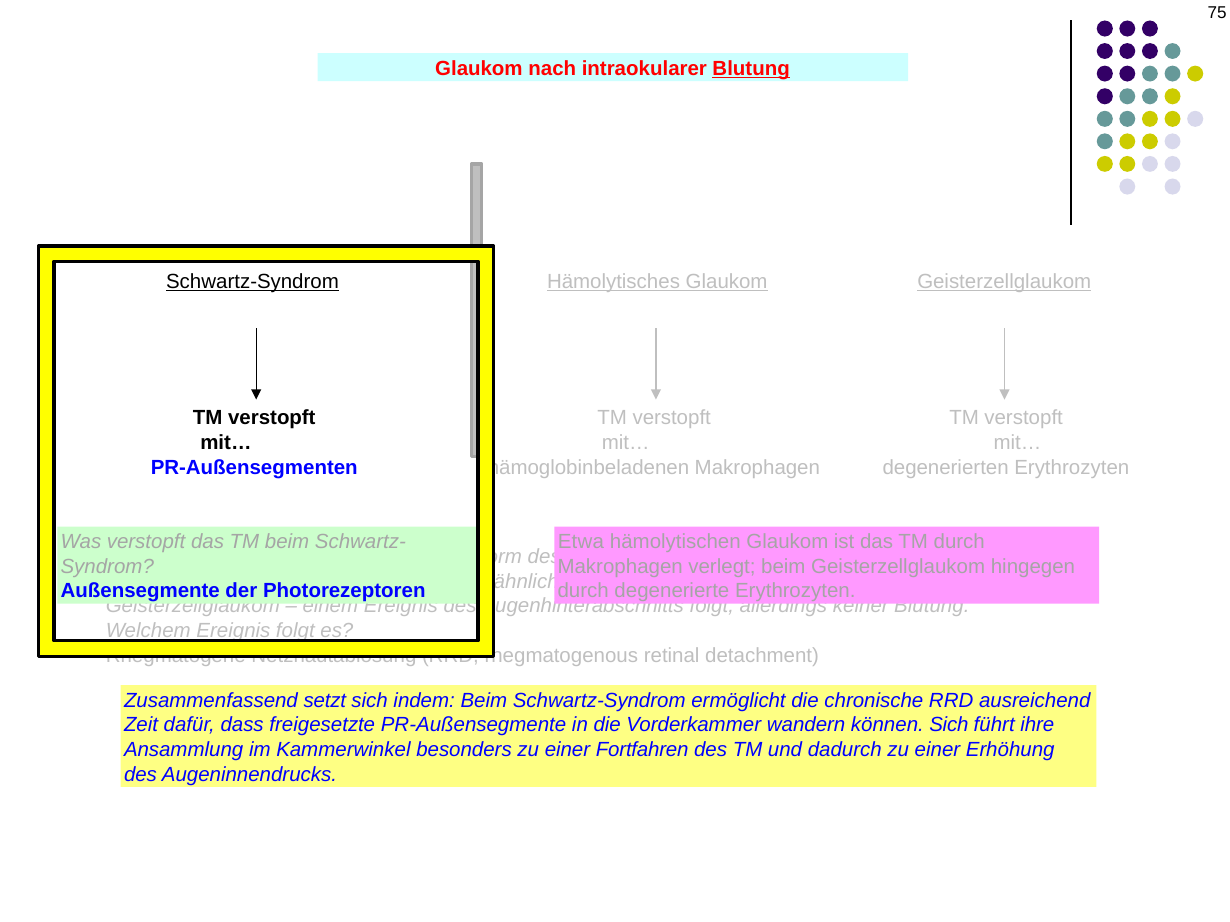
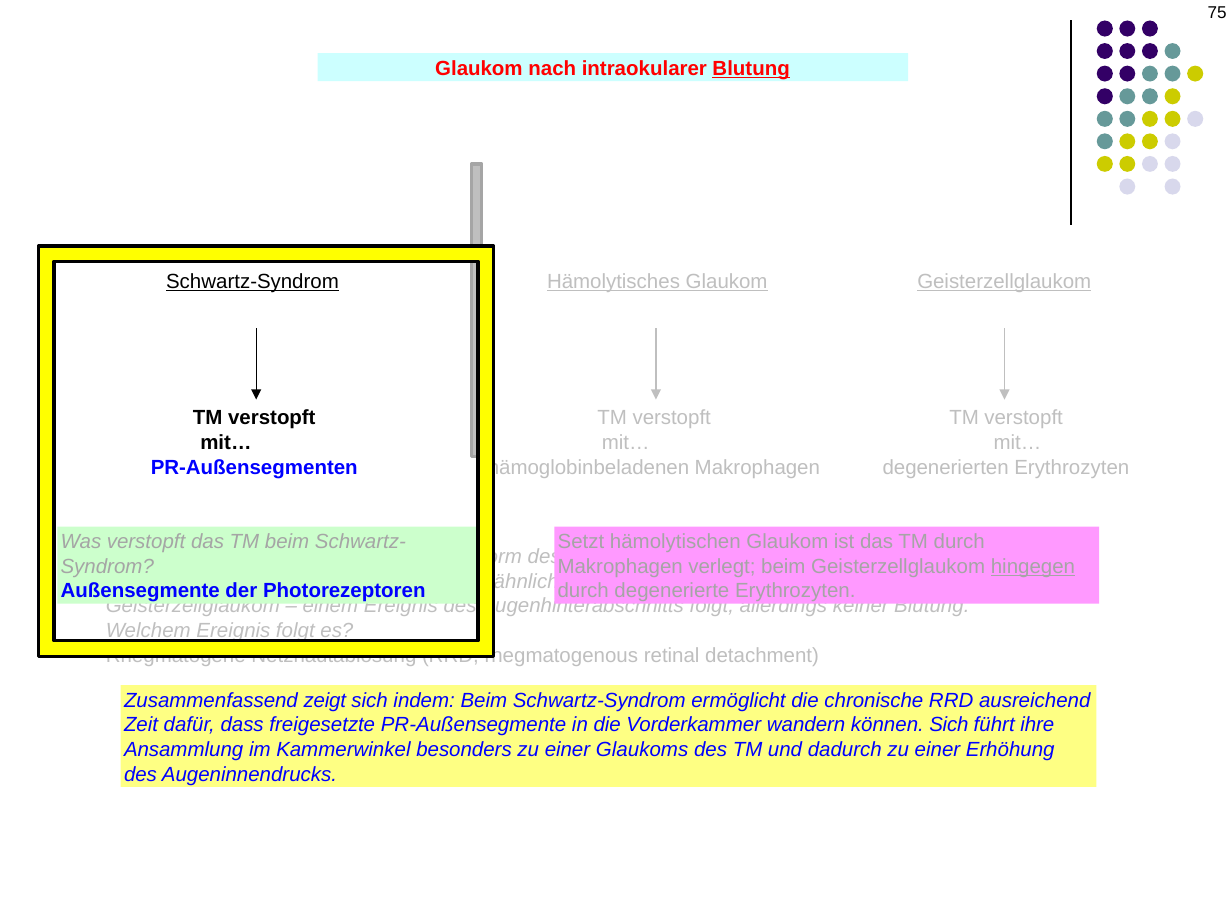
Etwa: Etwa -> Setzt
hingegen underline: none -> present
setzt: setzt -> zeigt
Fortfahren: Fortfahren -> Glaukoms
